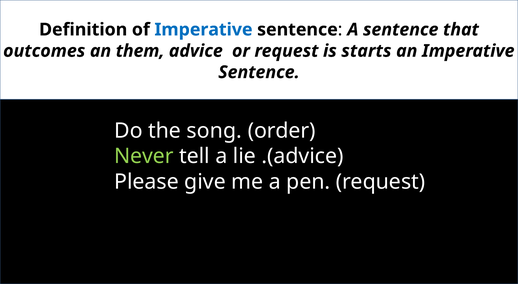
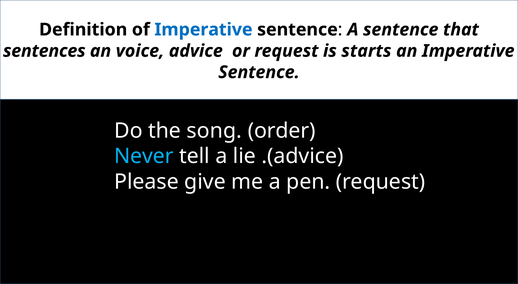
outcomes: outcomes -> sentences
them: them -> voice
Never colour: light green -> light blue
